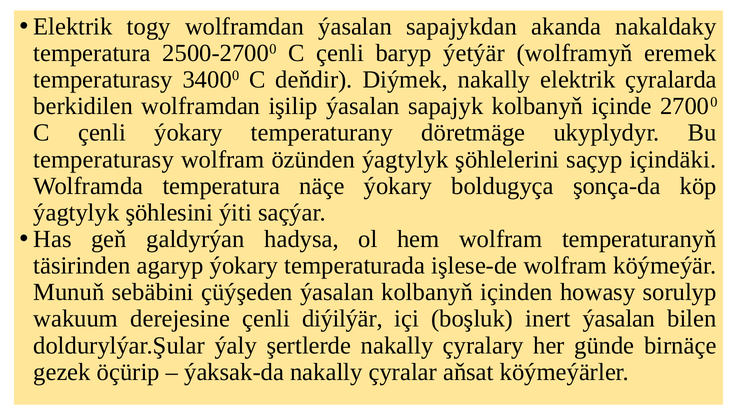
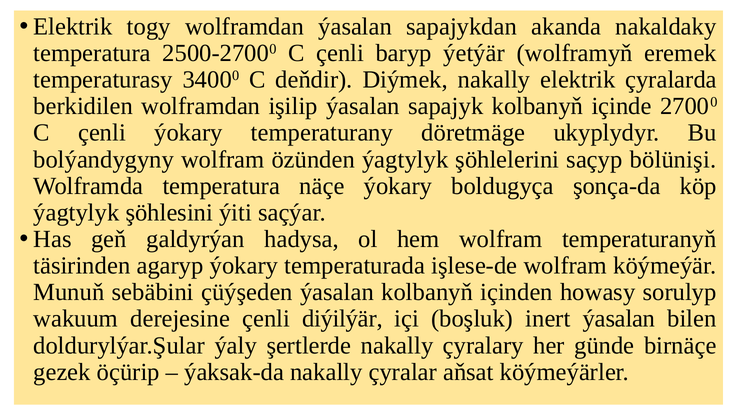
temperaturasy at (104, 159): temperaturasy -> bolýandygyny
içindäki: içindäki -> bölünişi
